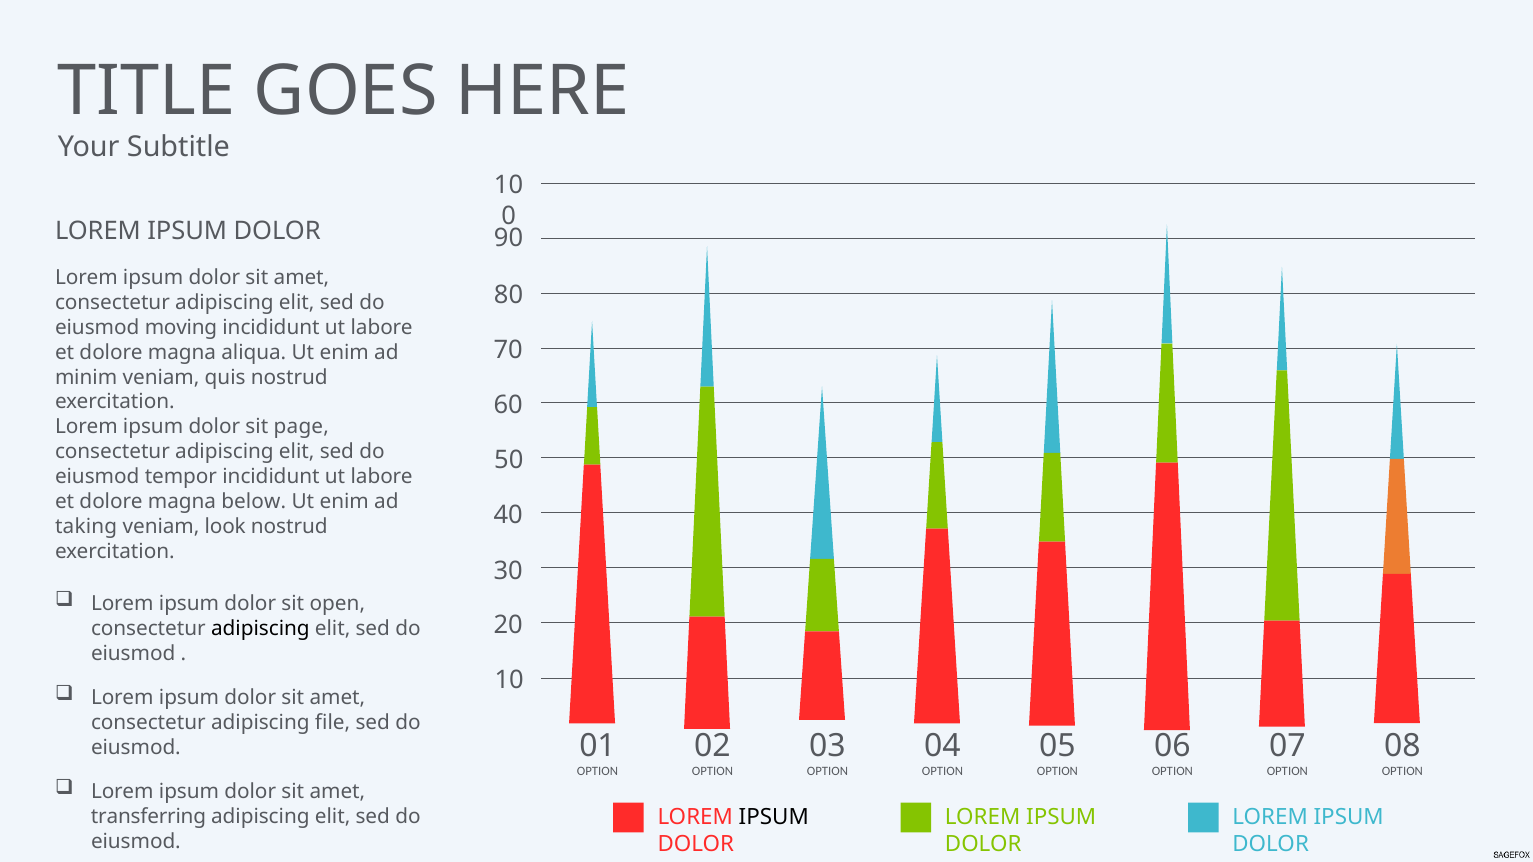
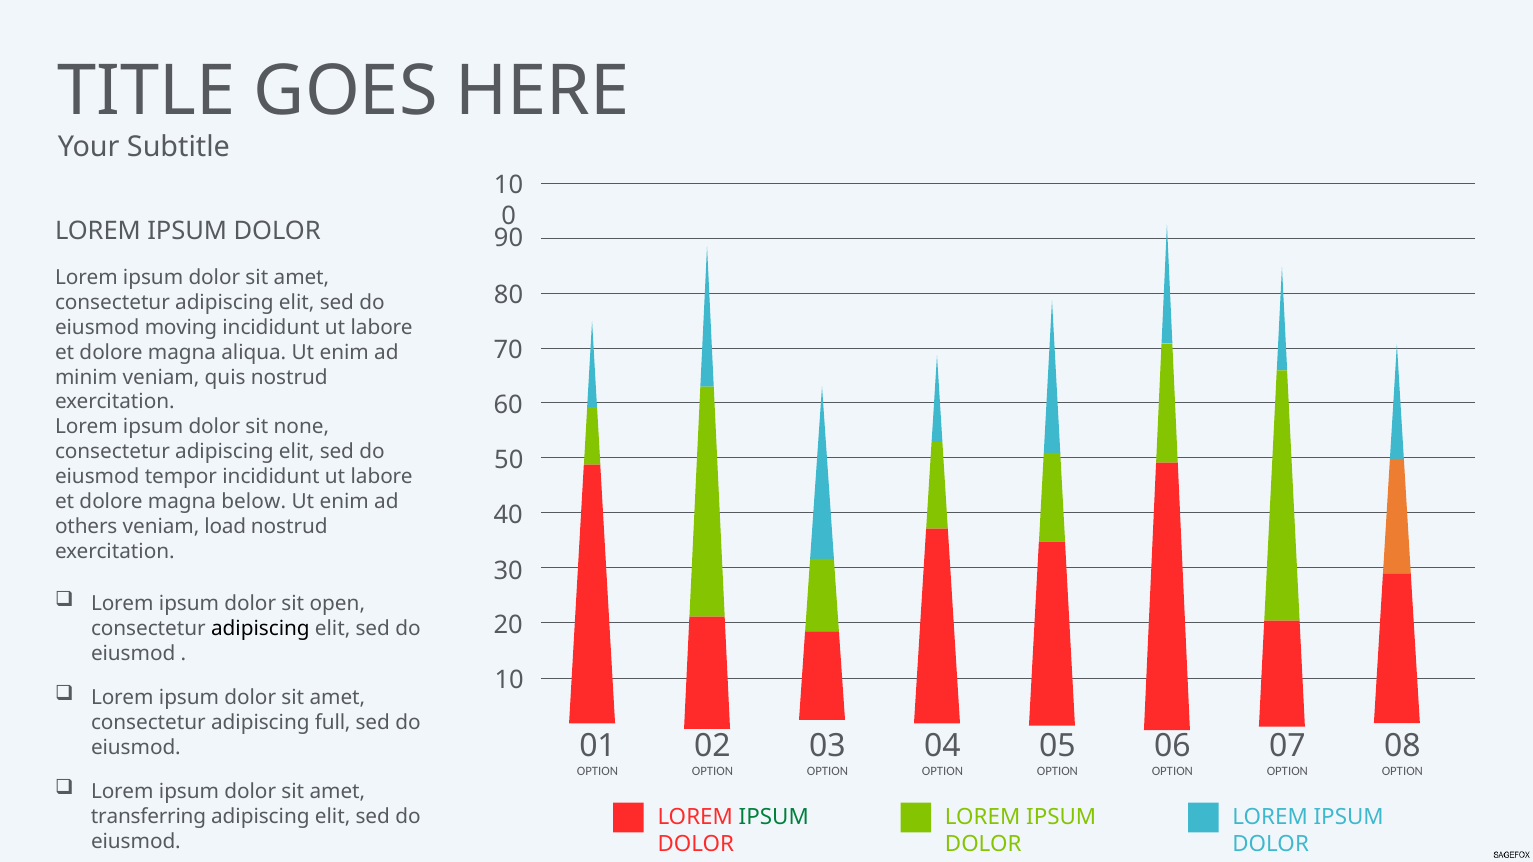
page: page -> none
taking: taking -> others
look: look -> load
file: file -> full
IPSUM at (774, 818) colour: black -> green
